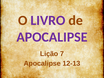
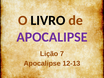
LIVRO colour: purple -> black
